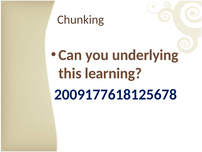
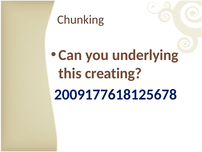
learning: learning -> creating
